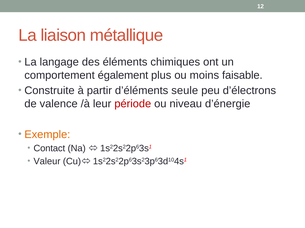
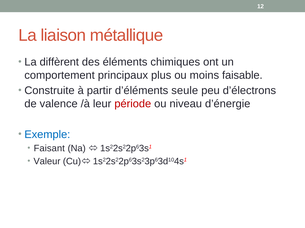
langage: langage -> diffèrent
également: également -> principaux
Exemple colour: orange -> blue
Contact: Contact -> Faisant
